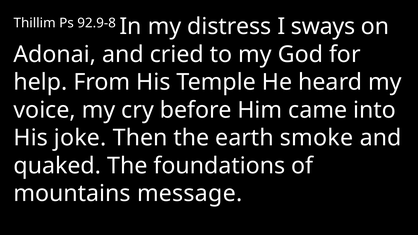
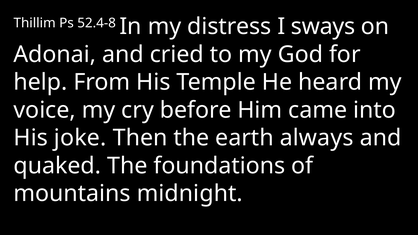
92.9-8: 92.9-8 -> 52.4-8
smoke: smoke -> always
message: message -> midnight
